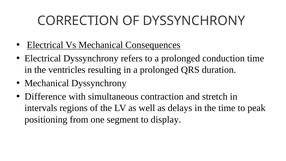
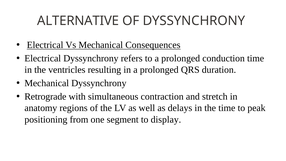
CORRECTION: CORRECTION -> ALTERNATIVE
Difference: Difference -> Retrograde
intervals: intervals -> anatomy
